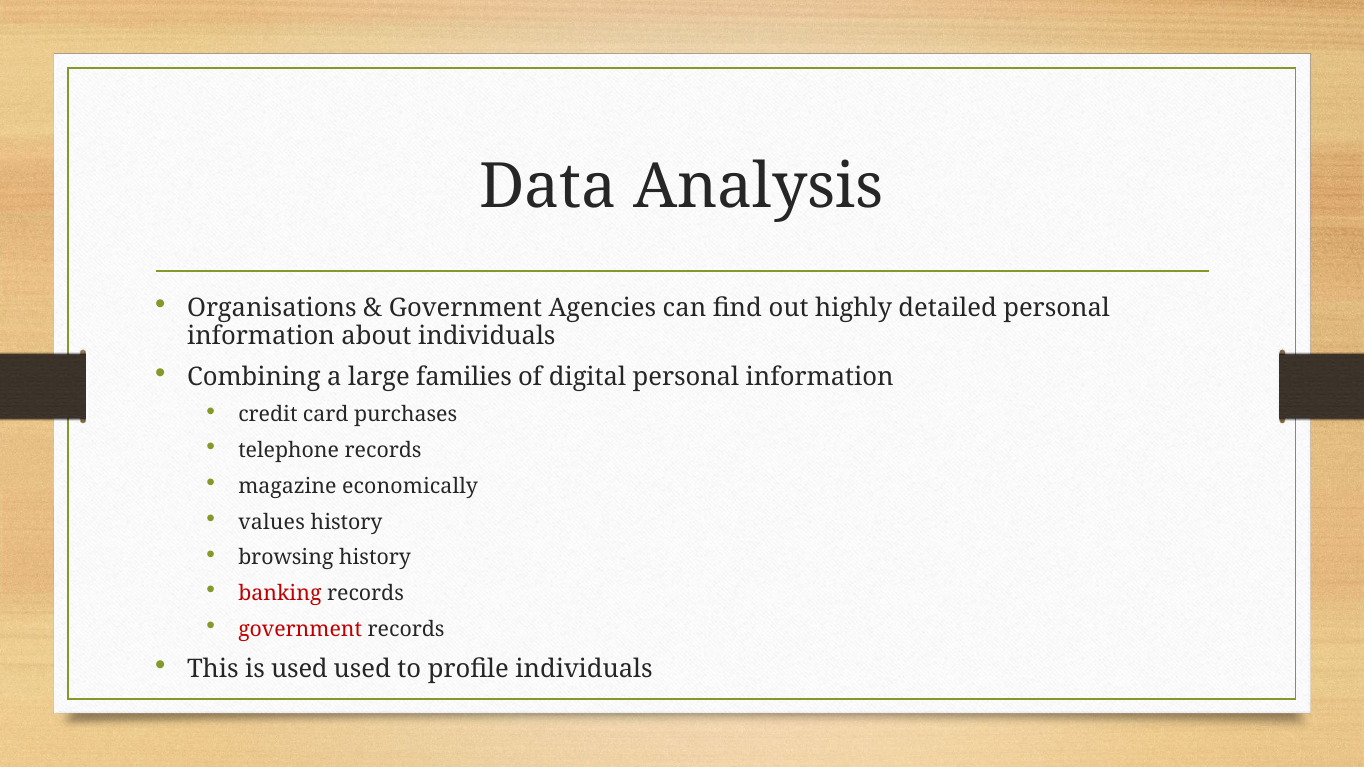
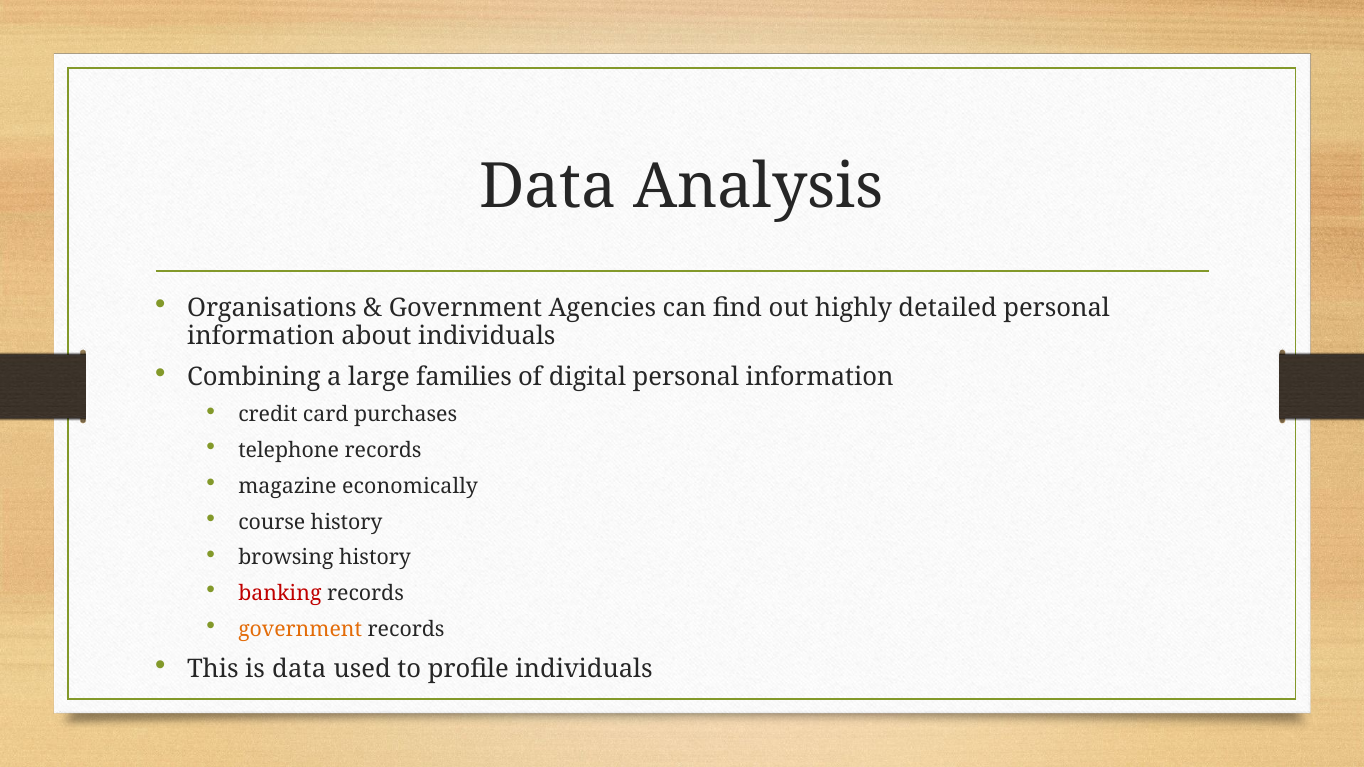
values: values -> course
government at (300, 629) colour: red -> orange
is used: used -> data
